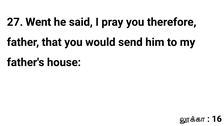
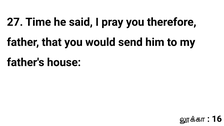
Went: Went -> Time
